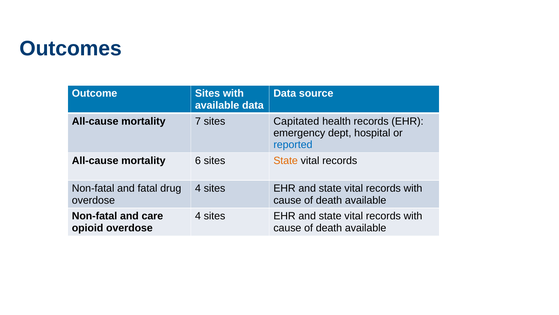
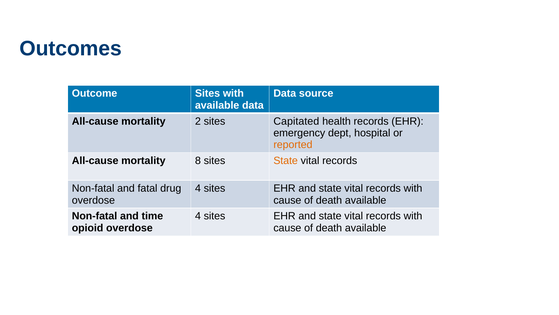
7: 7 -> 2
reported colour: blue -> orange
6: 6 -> 8
care: care -> time
